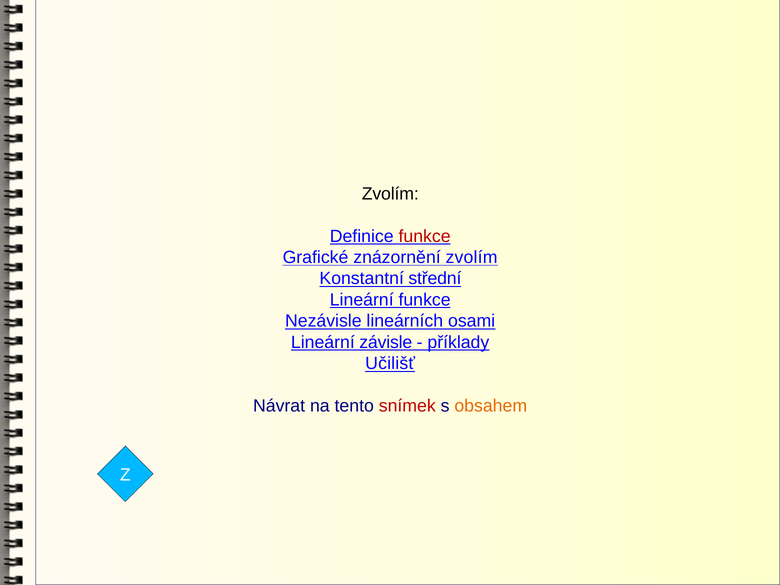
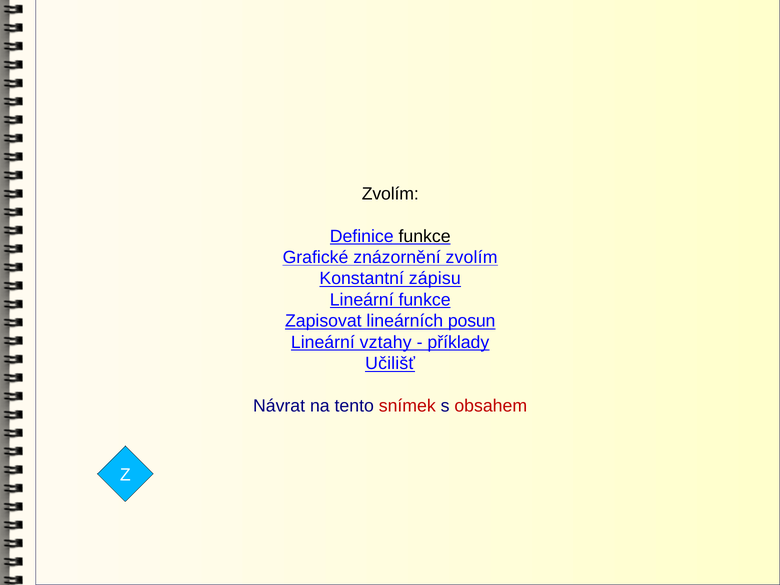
funkce at (425, 236) colour: red -> black
střední: střední -> zápisu
Nezávisle: Nezávisle -> Zapisovat
osami: osami -> posun
závisle: závisle -> vztahy
obsahem colour: orange -> red
